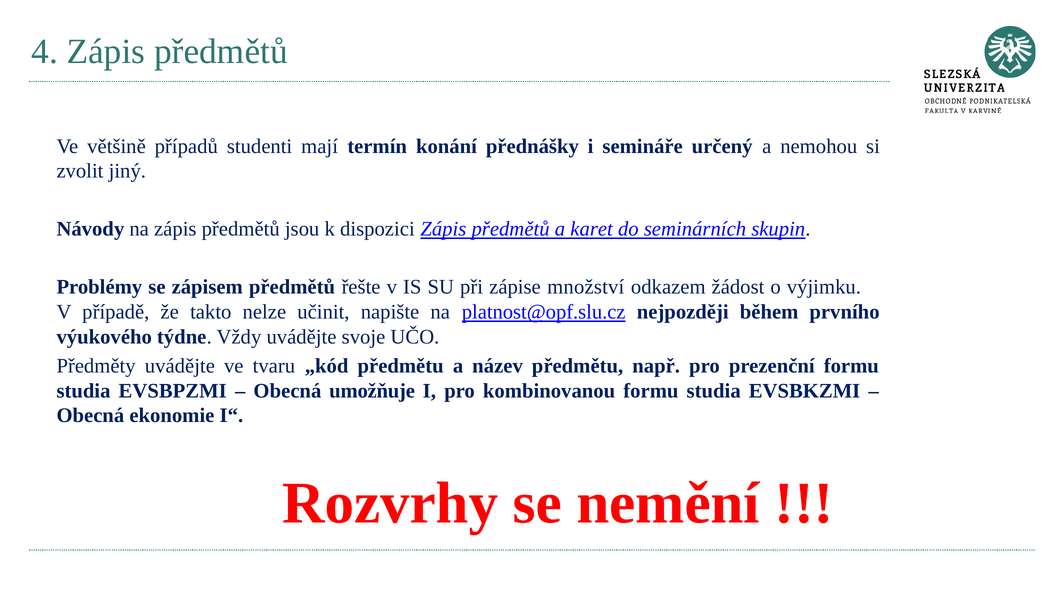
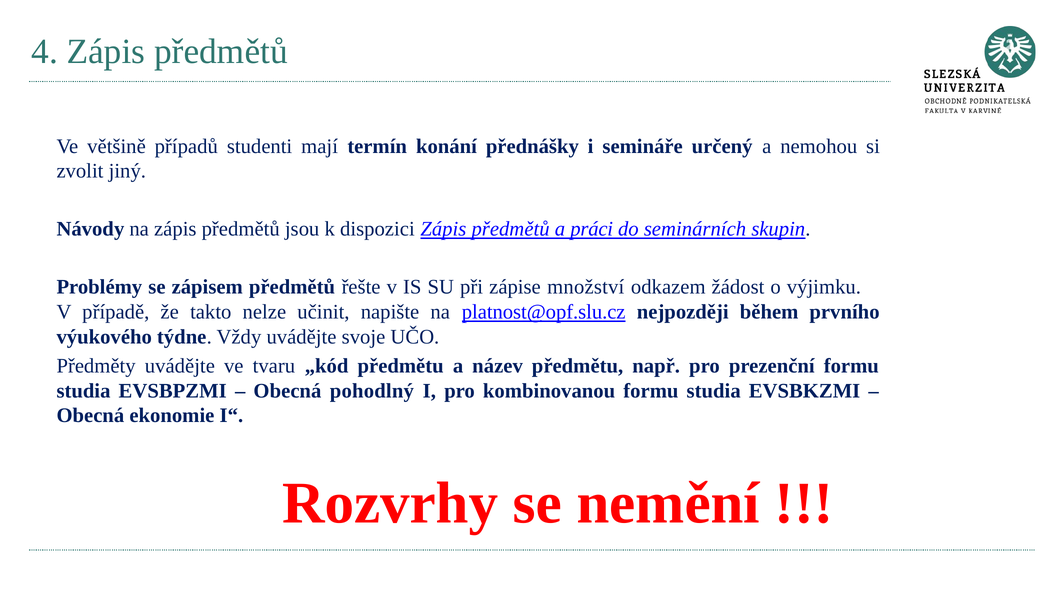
karet: karet -> práci
umožňuje: umožňuje -> pohodlný
